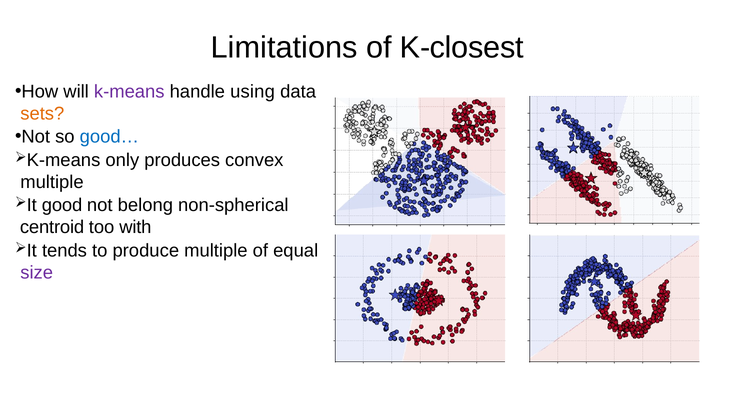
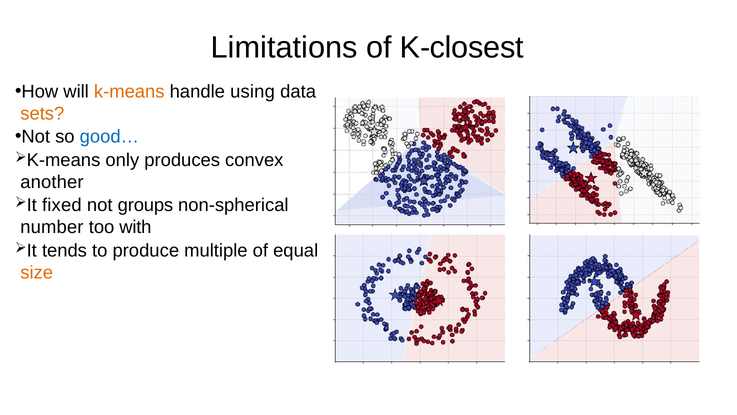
k-means colour: purple -> orange
multiple at (52, 182): multiple -> another
good: good -> fixed
belong: belong -> groups
centroid: centroid -> number
size colour: purple -> orange
